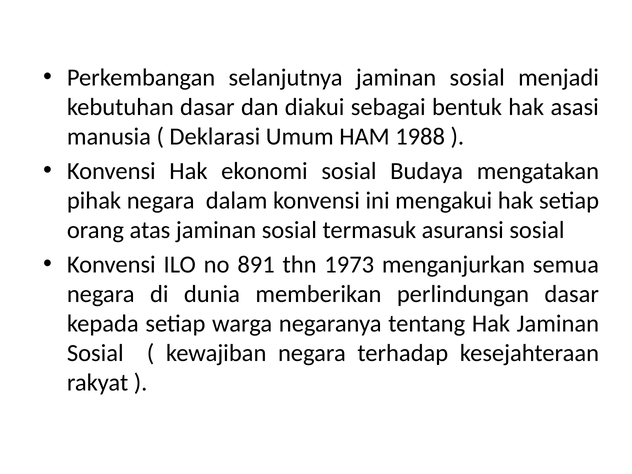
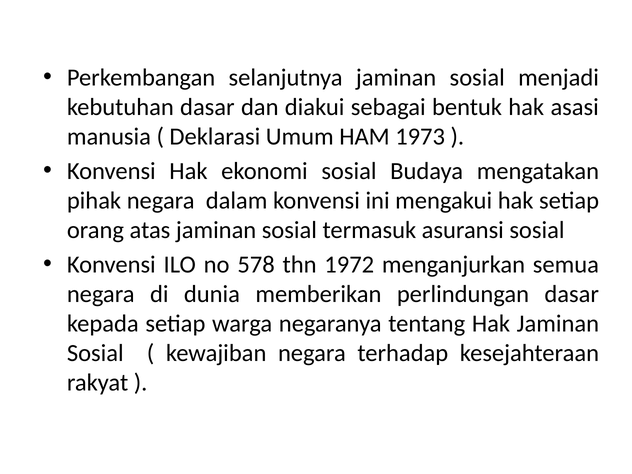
1988: 1988 -> 1973
891: 891 -> 578
1973: 1973 -> 1972
